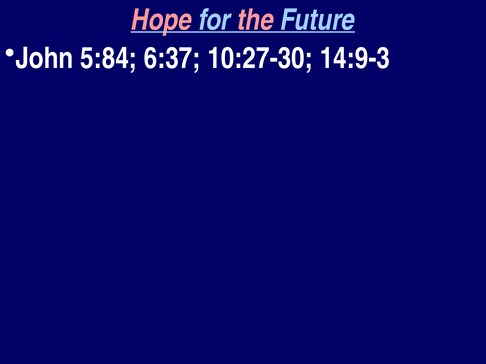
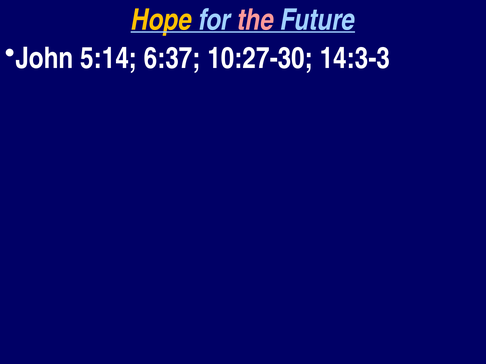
Hope colour: pink -> yellow
5:84: 5:84 -> 5:14
14:9-3: 14:9-3 -> 14:3-3
